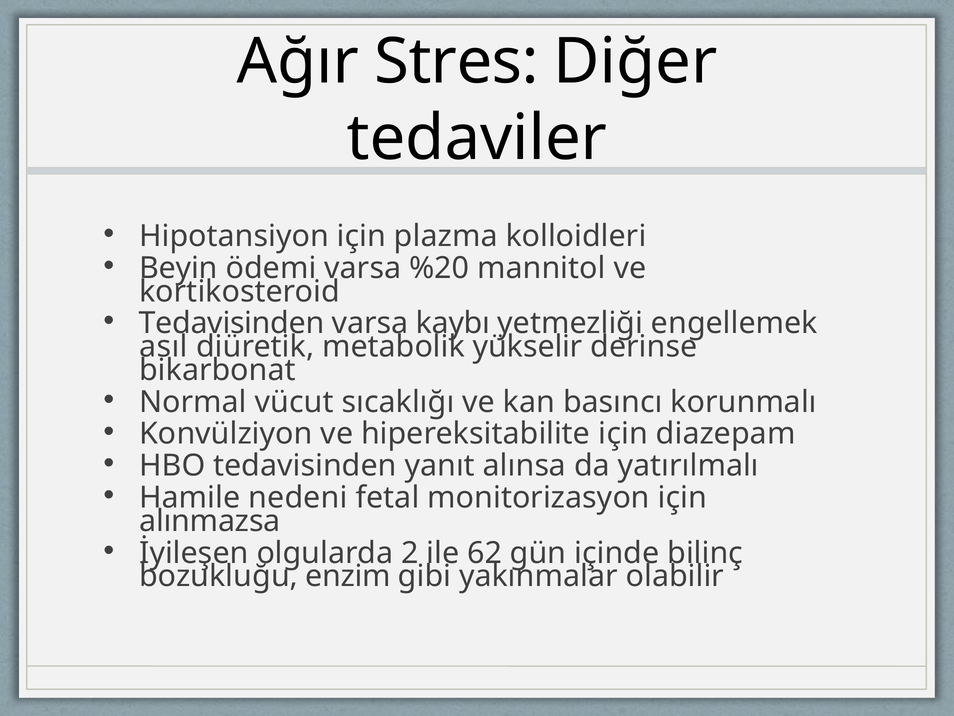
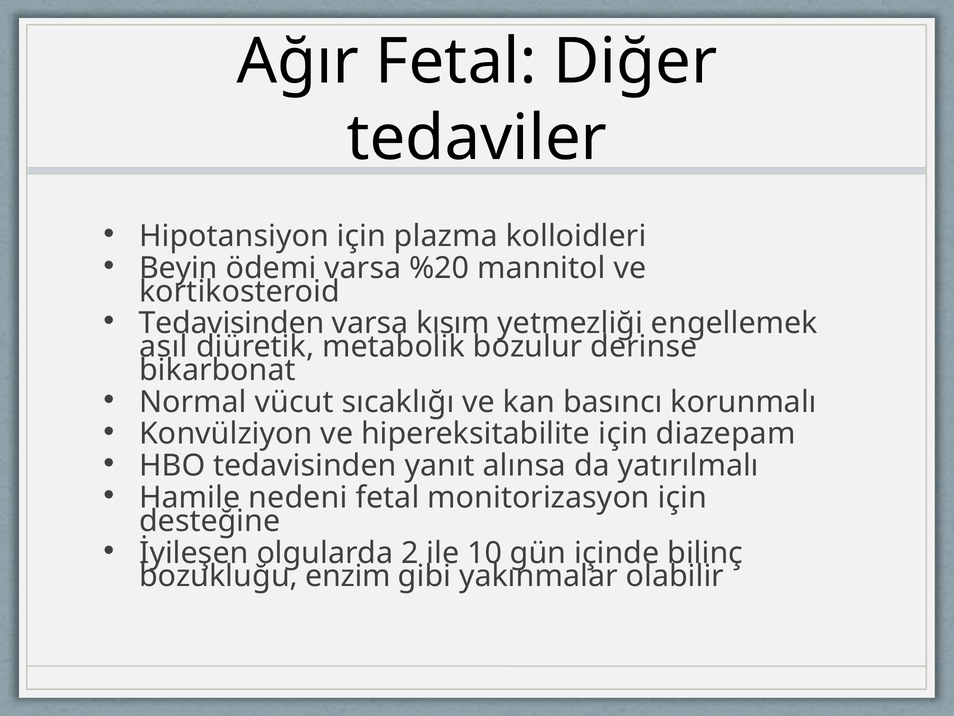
Ağır Stres: Stres -> Fetal
kaybı: kaybı -> kısım
yükselir: yükselir -> bozulur
alınmazsa: alınmazsa -> desteğine
62: 62 -> 10
